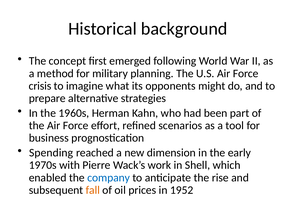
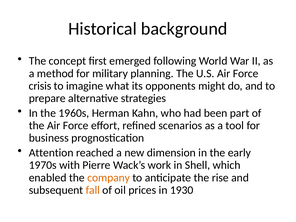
Spending: Spending -> Attention
company colour: blue -> orange
1952: 1952 -> 1930
